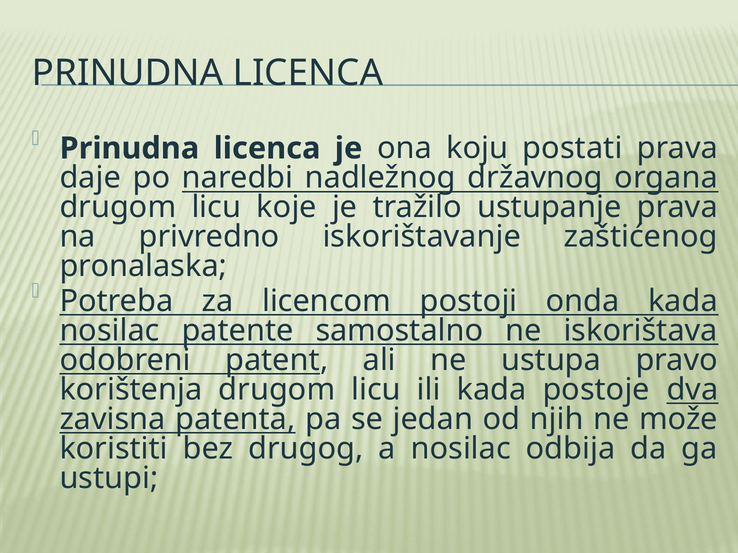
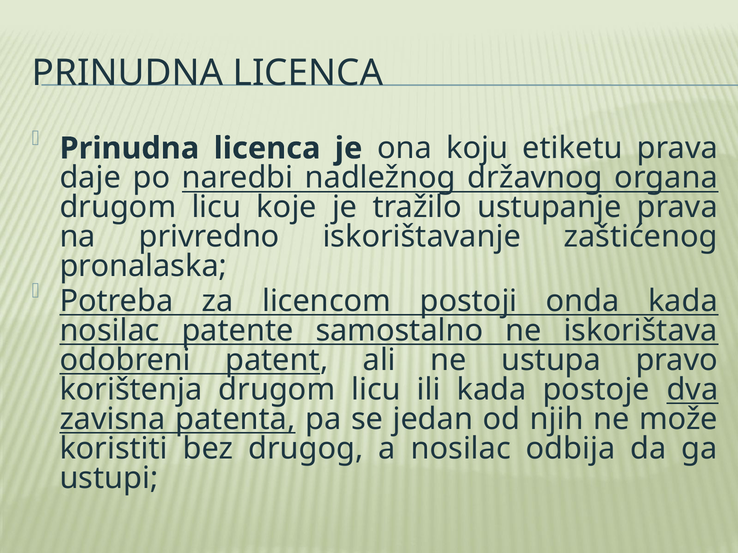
postati: postati -> etiketu
